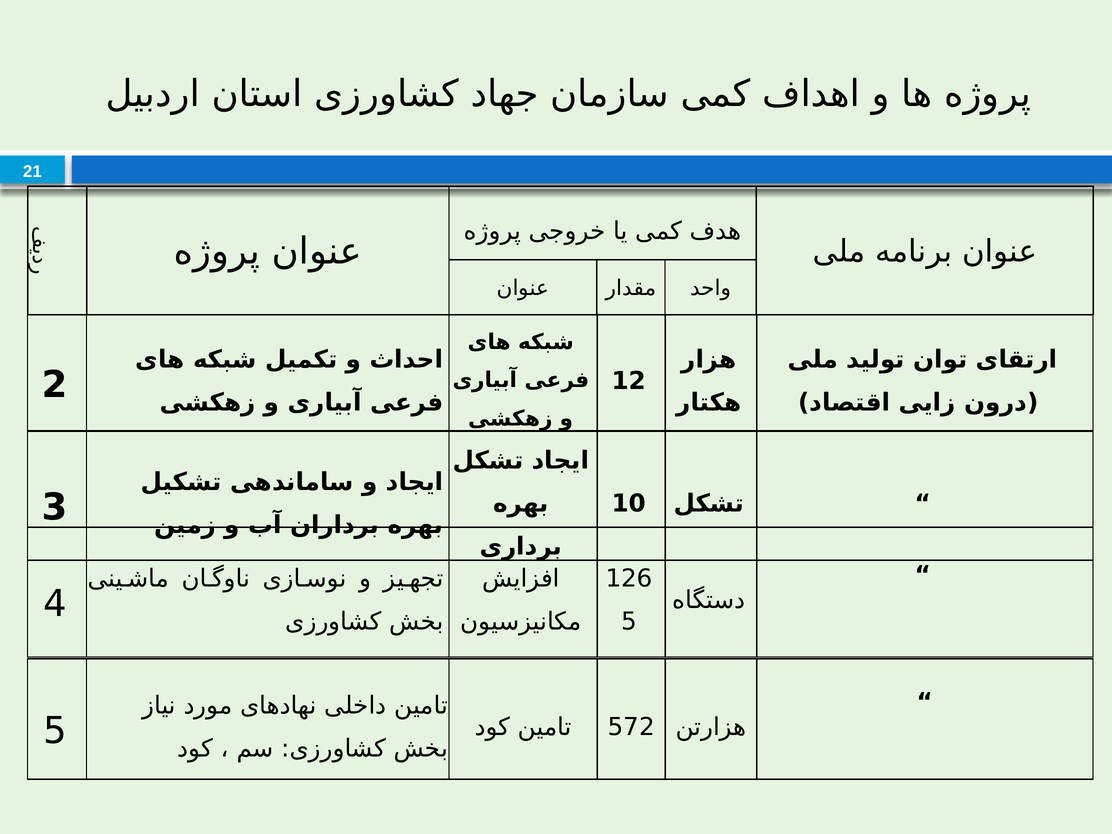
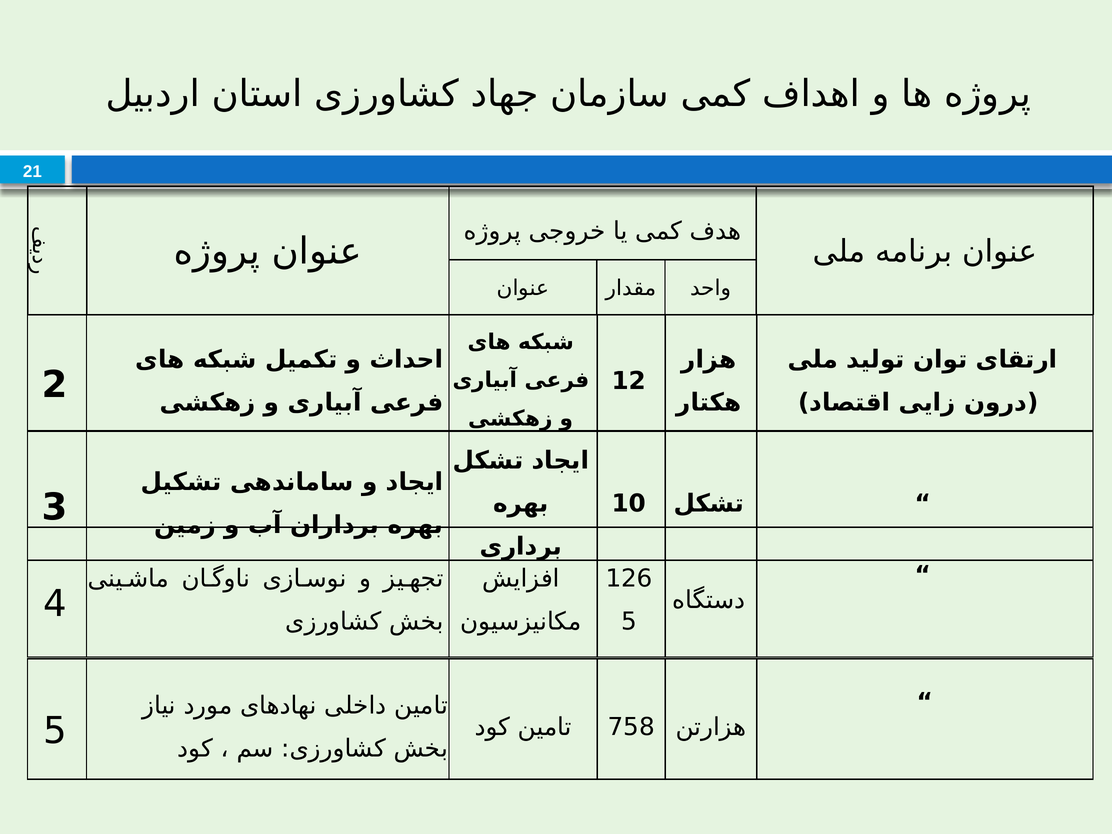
572: 572 -> 758
